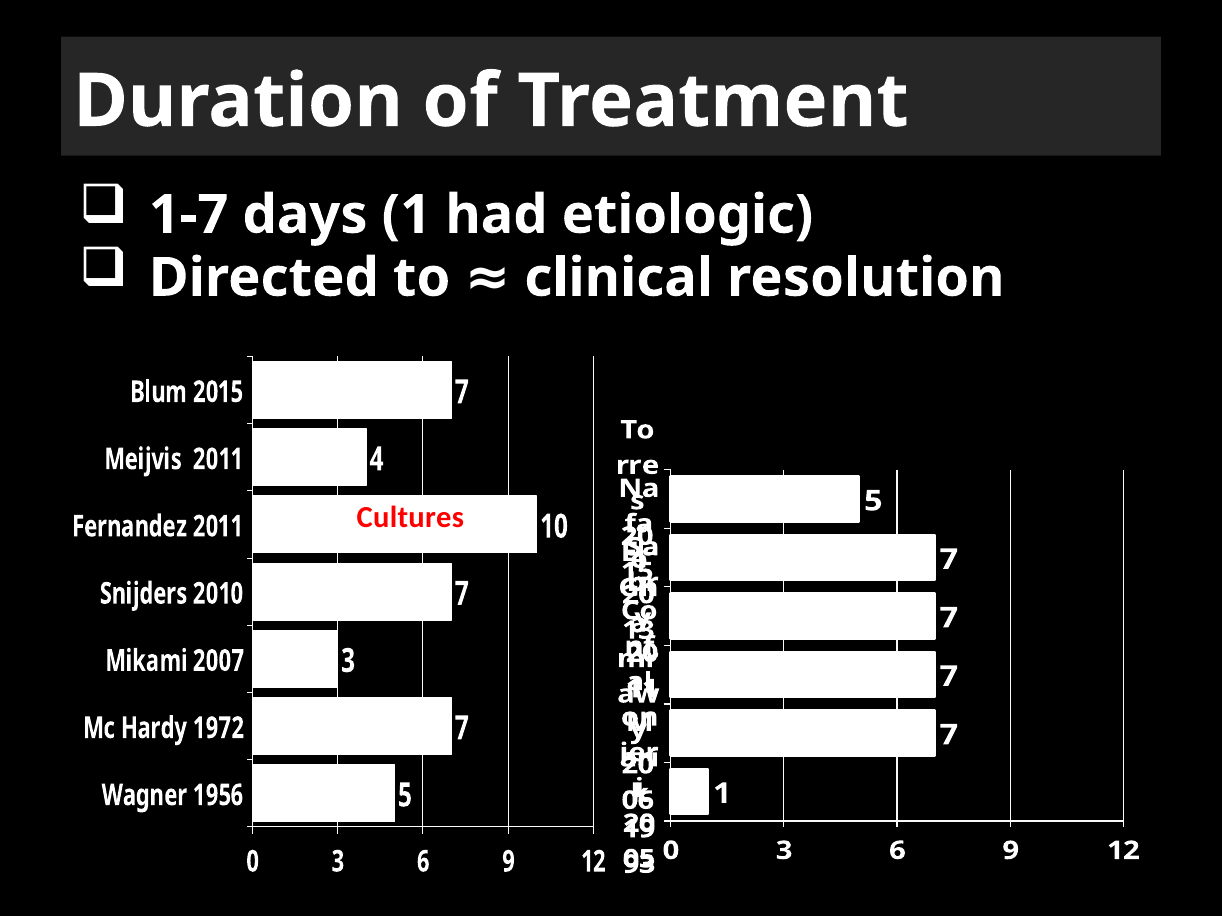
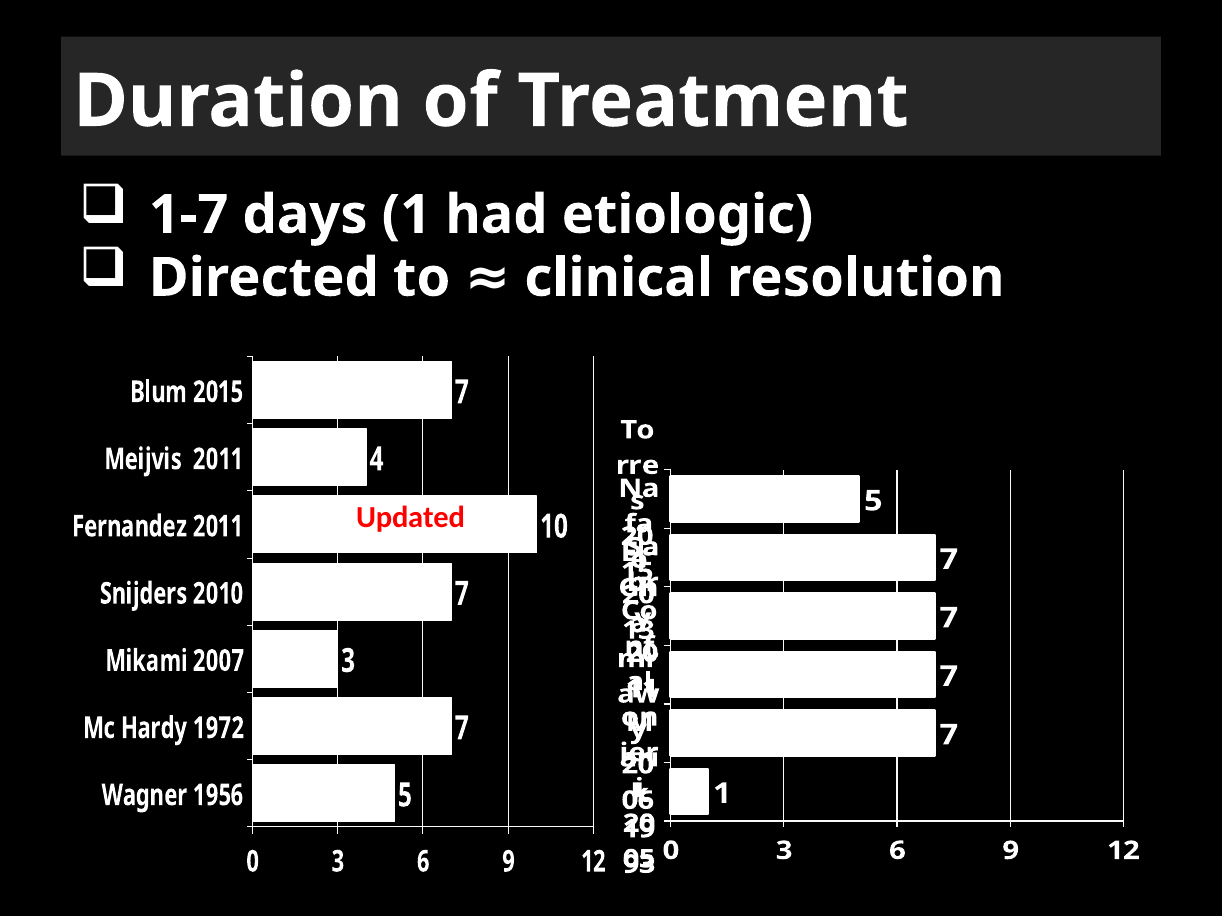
Cultures: Cultures -> Updated
